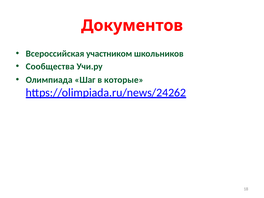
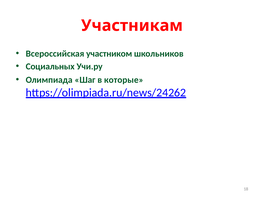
Документов: Документов -> Участникам
Сообщества: Сообщества -> Социальных
